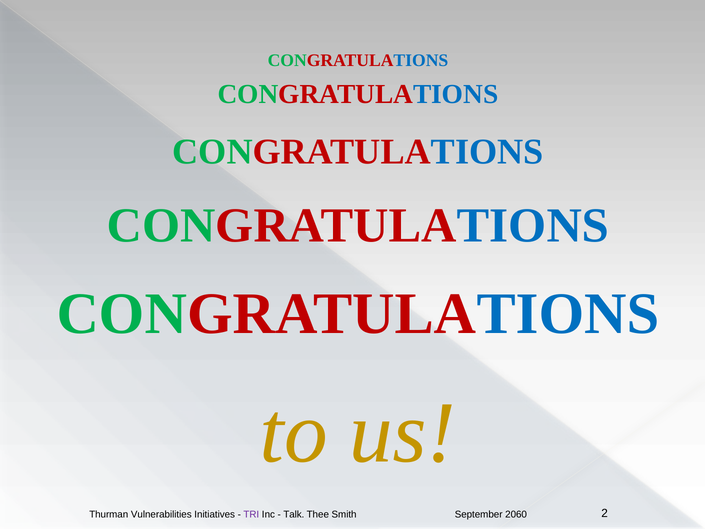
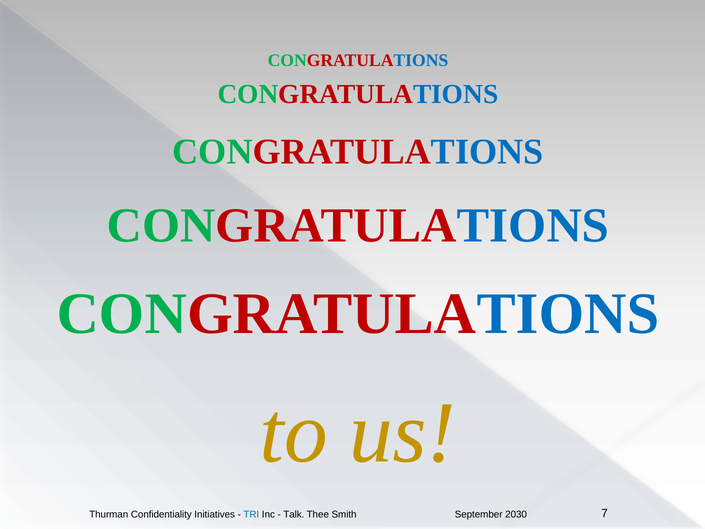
Vulnerabilities: Vulnerabilities -> Confidentiality
TRI colour: purple -> blue
2060: 2060 -> 2030
2: 2 -> 7
